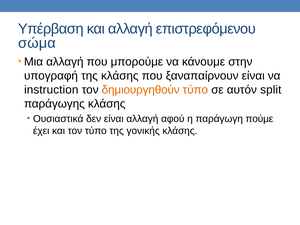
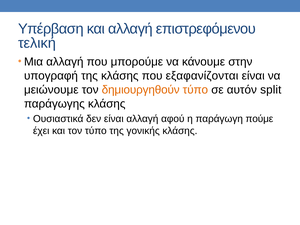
σώμα: σώμα -> τελική
ξαναπαίρνουν: ξαναπαίρνουν -> εξαφανίζονται
instruction: instruction -> μειώνουμε
